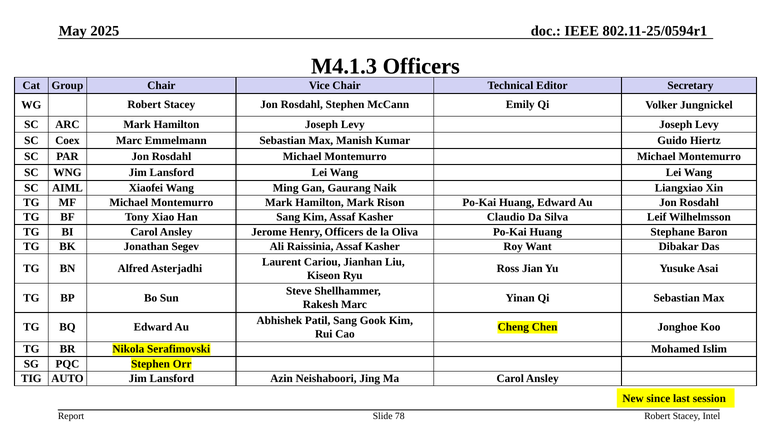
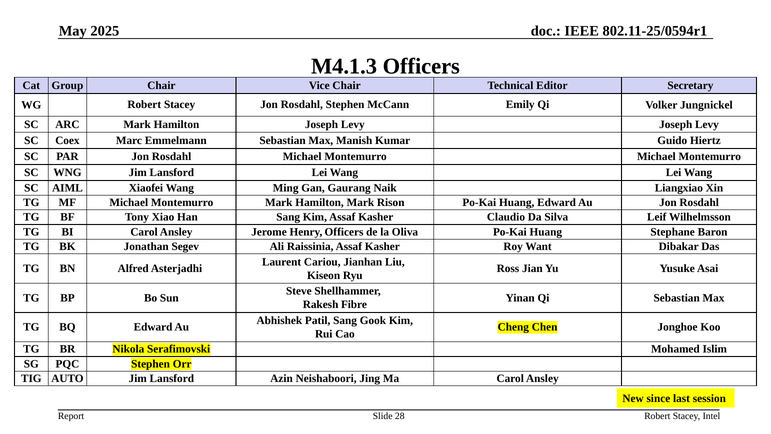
Rakesh Marc: Marc -> Fibre
78: 78 -> 28
